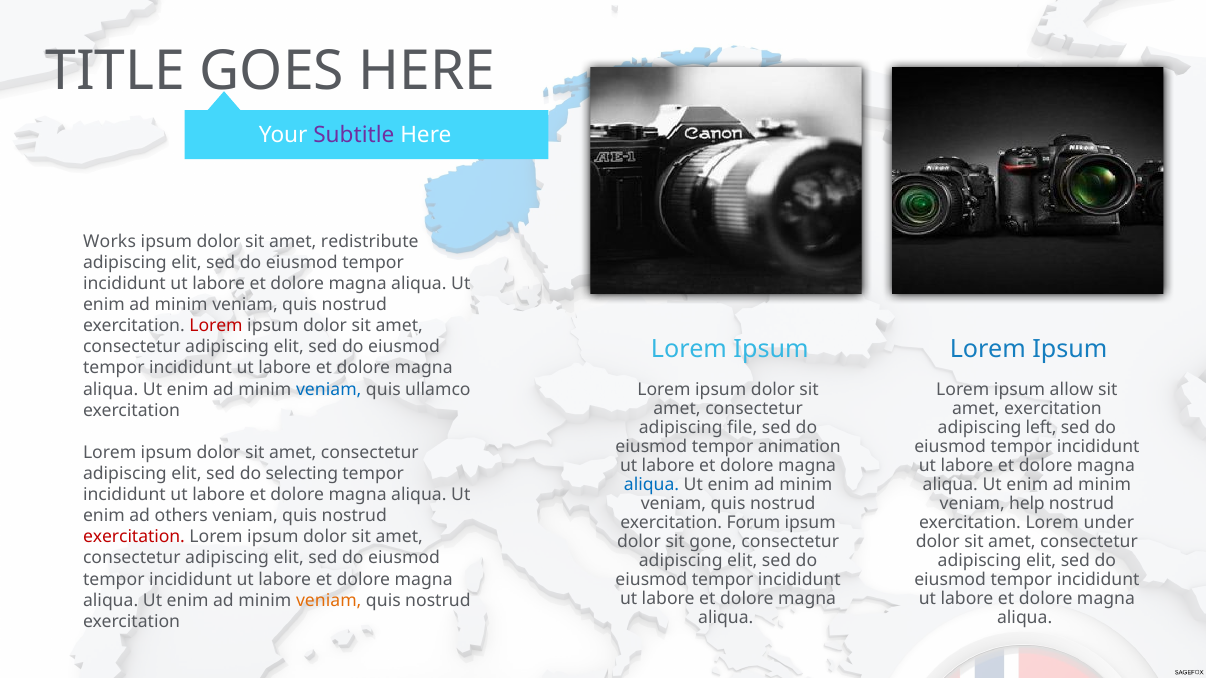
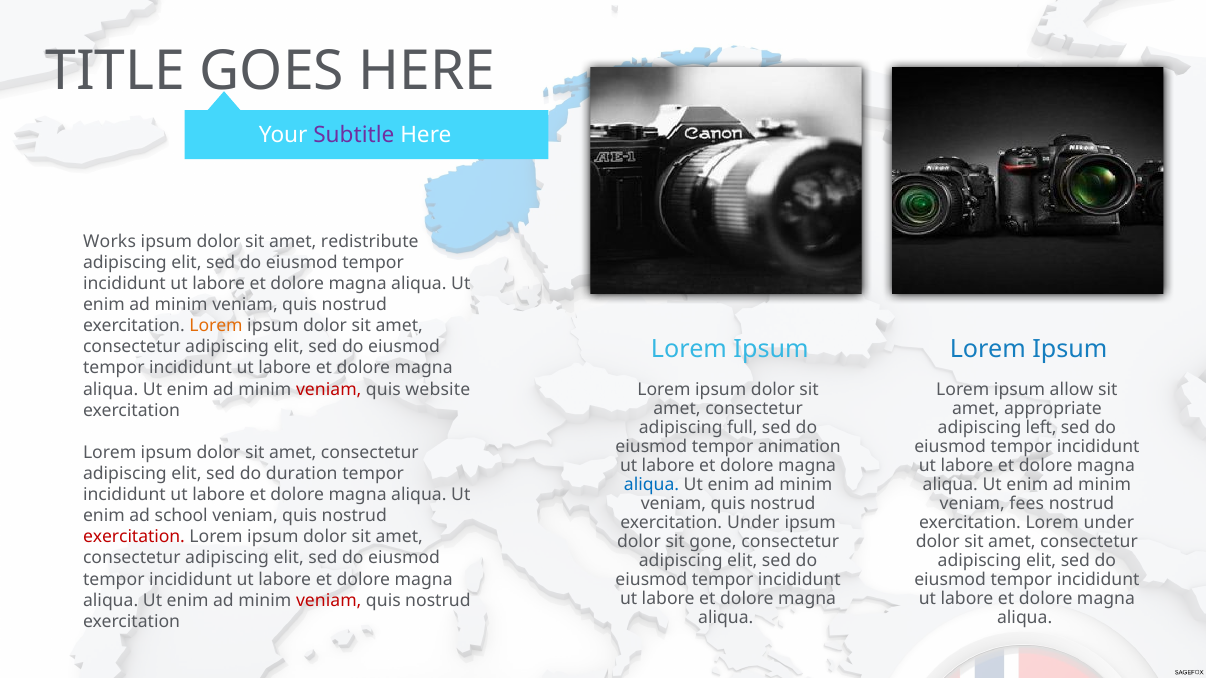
Lorem at (216, 326) colour: red -> orange
veniam at (329, 389) colour: blue -> red
ullamco: ullamco -> website
amet exercitation: exercitation -> appropriate
file: file -> full
selecting: selecting -> duration
help: help -> fees
others: others -> school
exercitation Forum: Forum -> Under
veniam at (329, 601) colour: orange -> red
